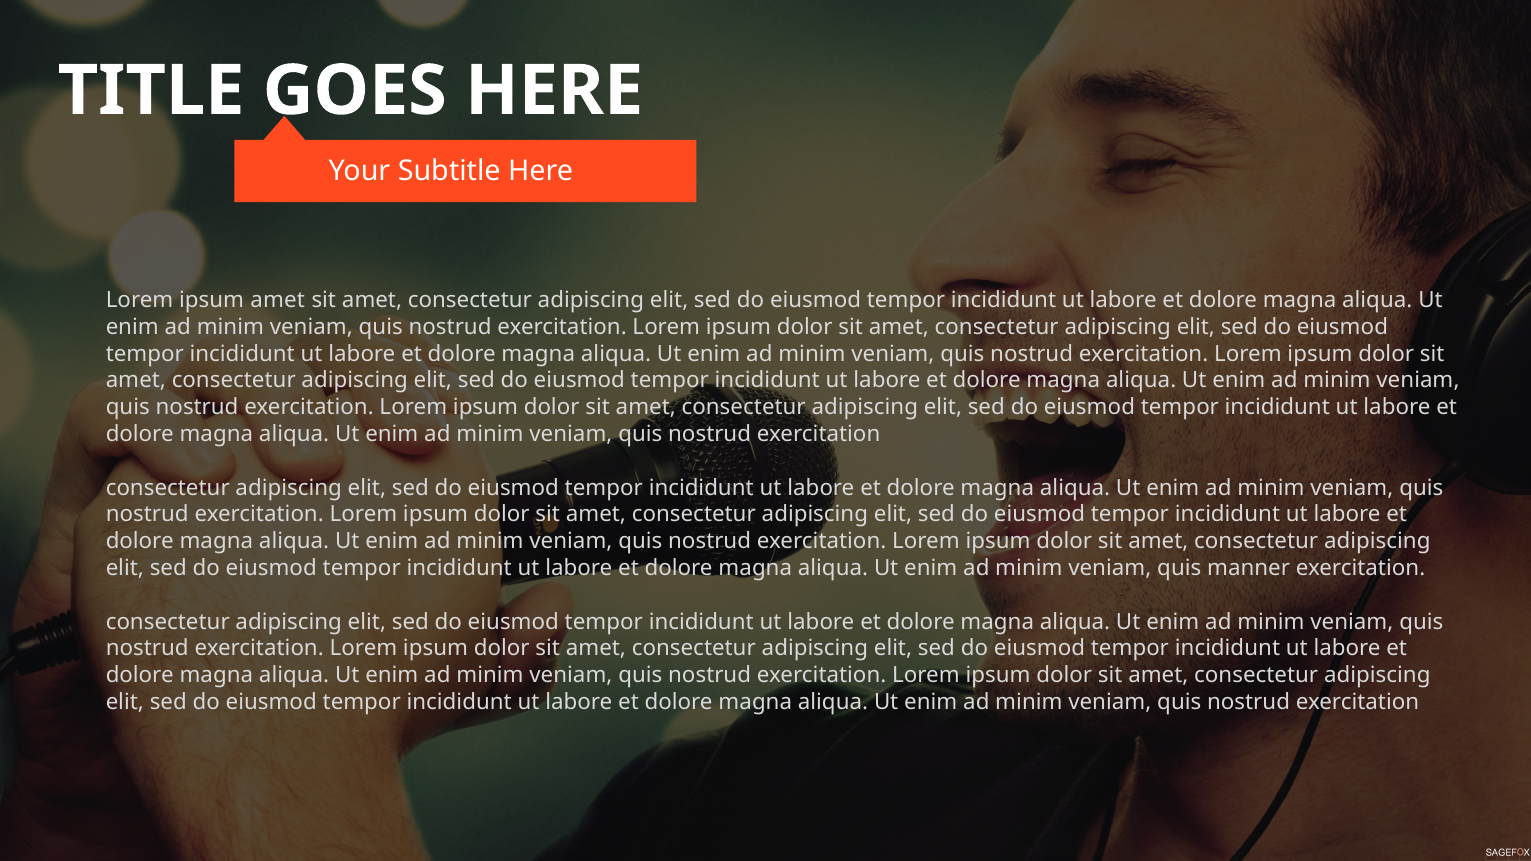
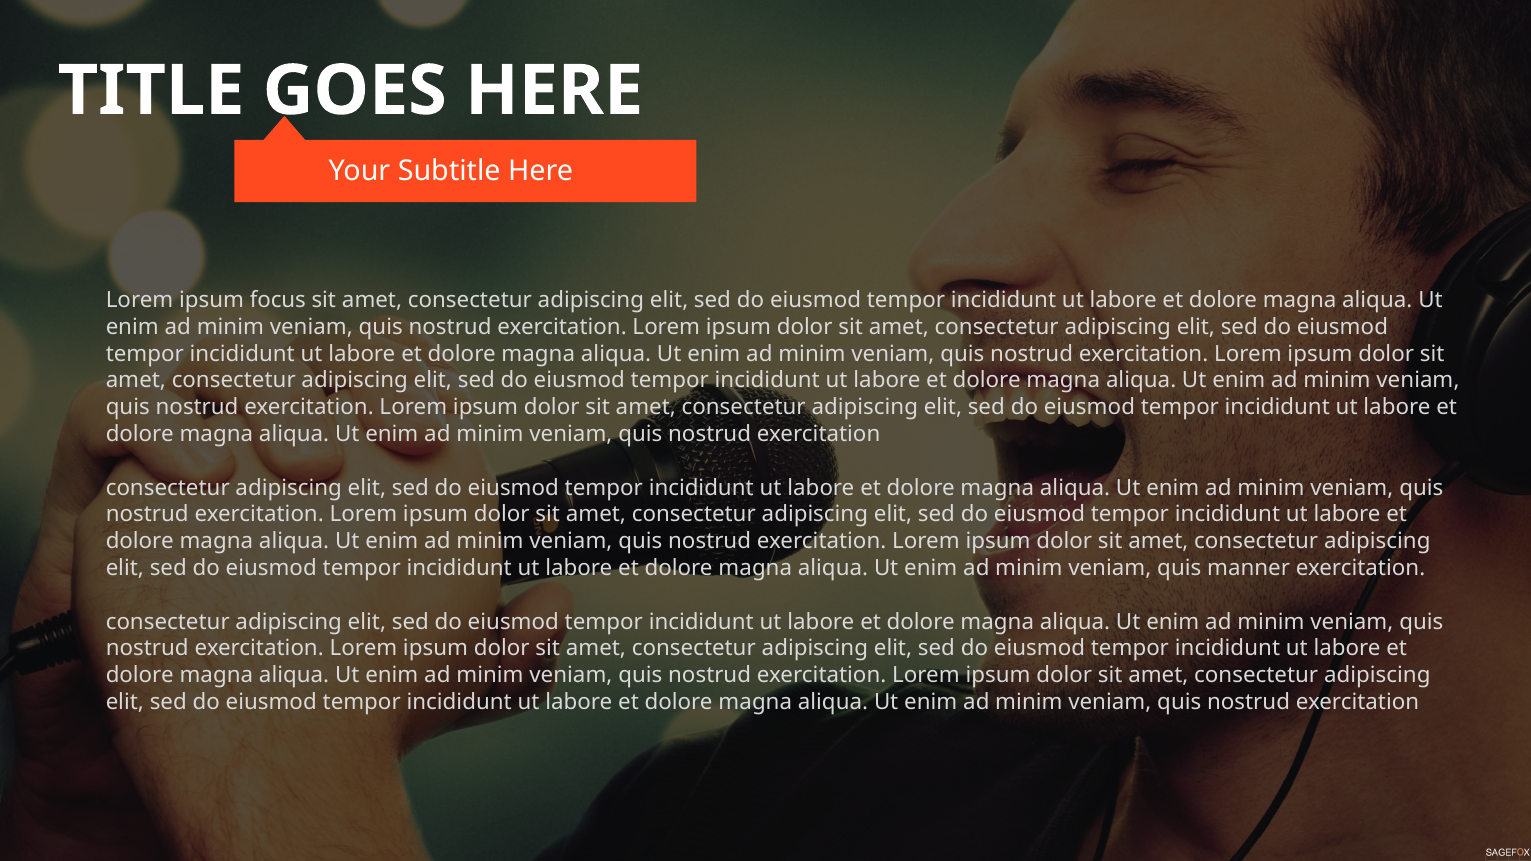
ipsum amet: amet -> focus
